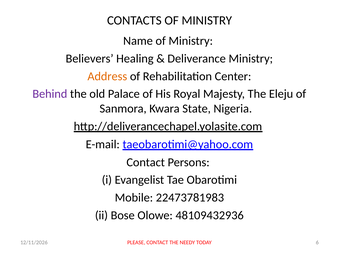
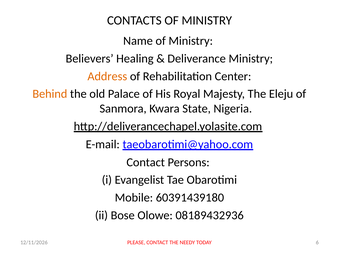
Behind colour: purple -> orange
22473781983: 22473781983 -> 60391439180
48109432936: 48109432936 -> 08189432936
